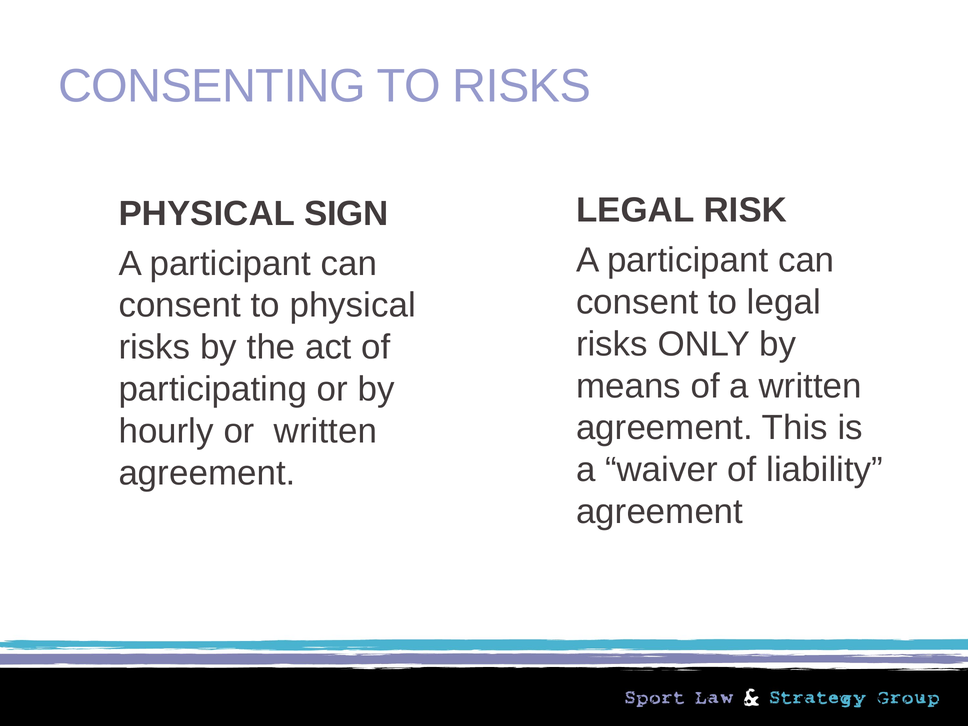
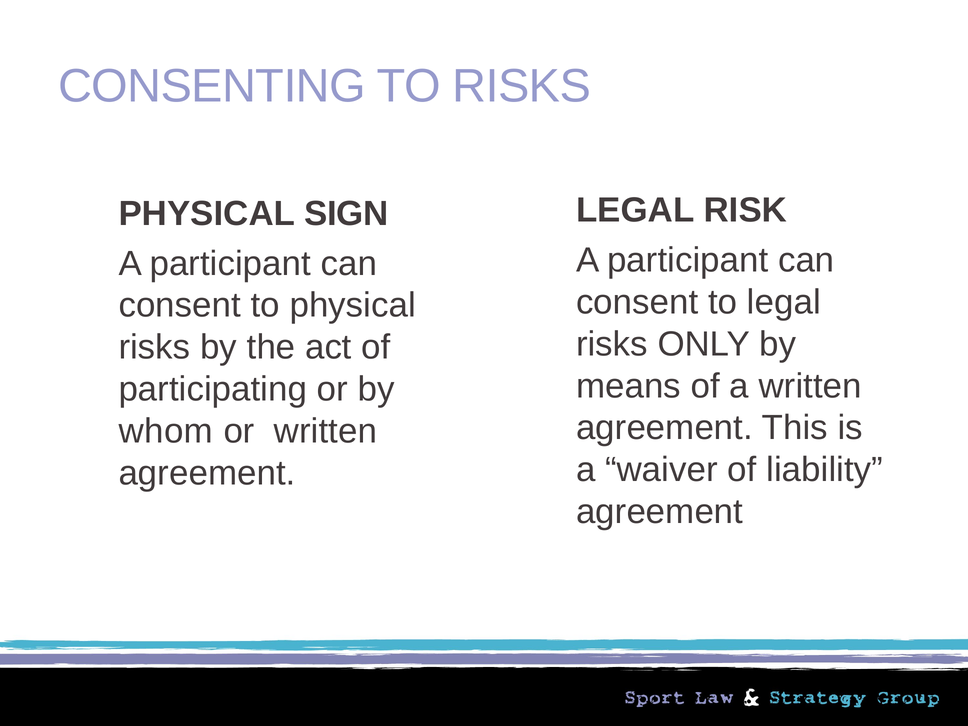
hourly: hourly -> whom
